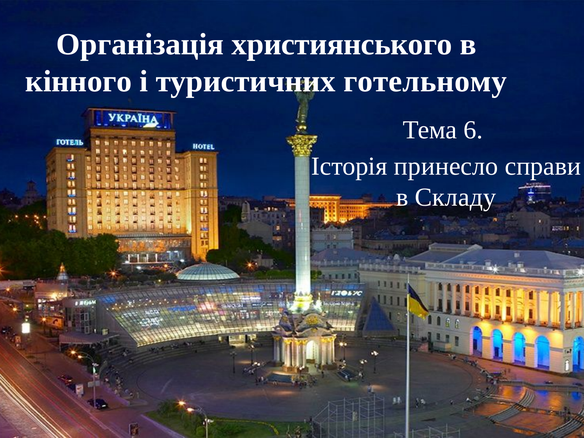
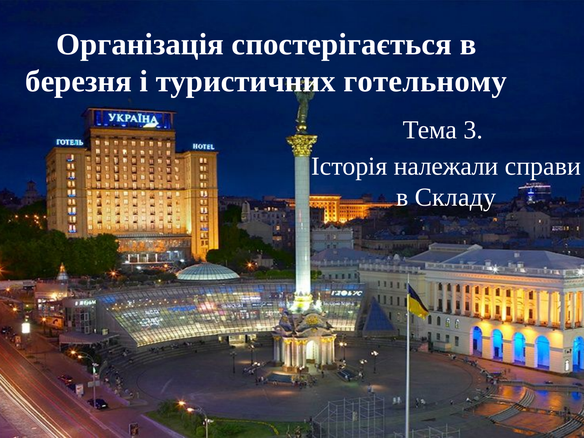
християнського: християнського -> спостерігається
кінного: кінного -> березня
6: 6 -> 3
принесло: принесло -> належали
